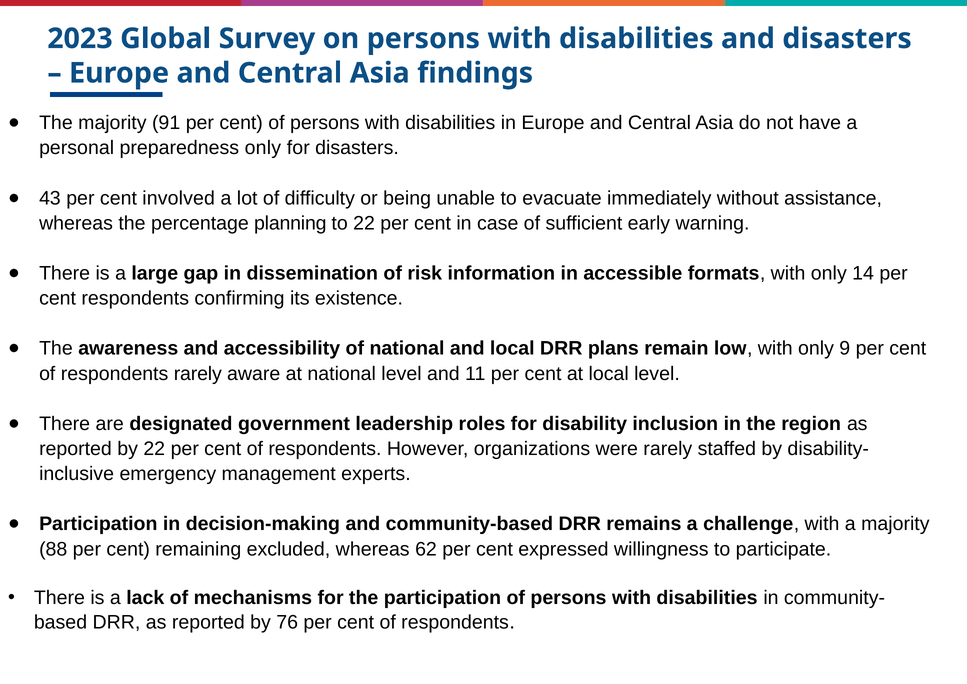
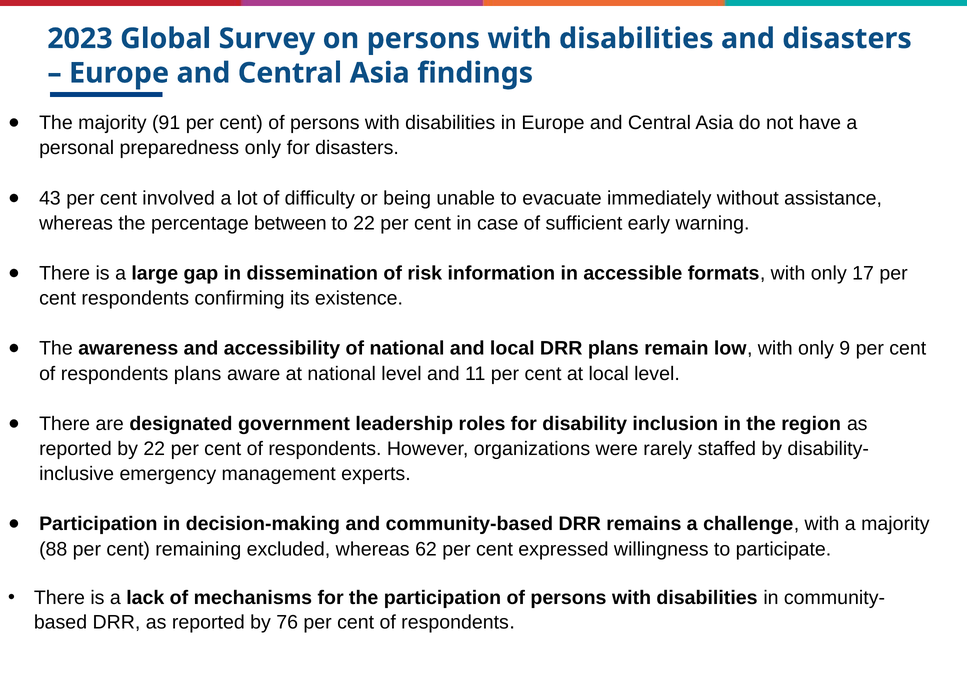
planning: planning -> between
14: 14 -> 17
respondents rarely: rarely -> plans
